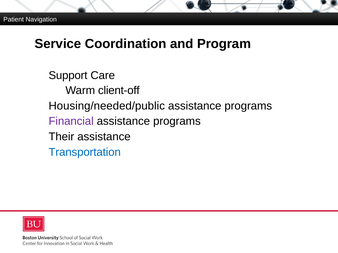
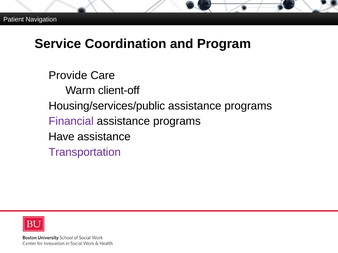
Support: Support -> Provide
Housing/needed/public: Housing/needed/public -> Housing/services/public
Their: Their -> Have
Transportation colour: blue -> purple
